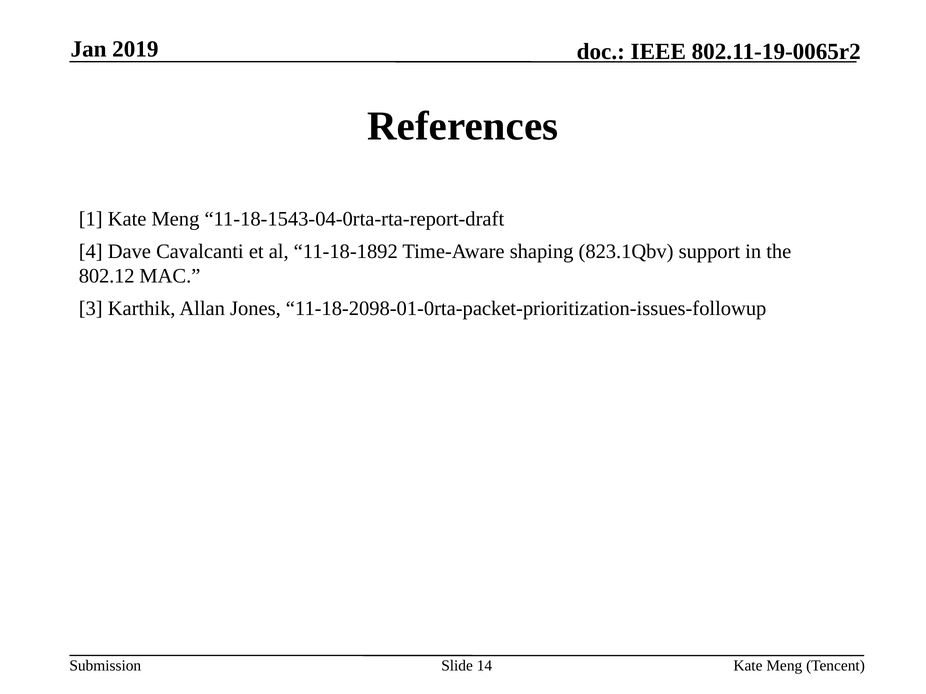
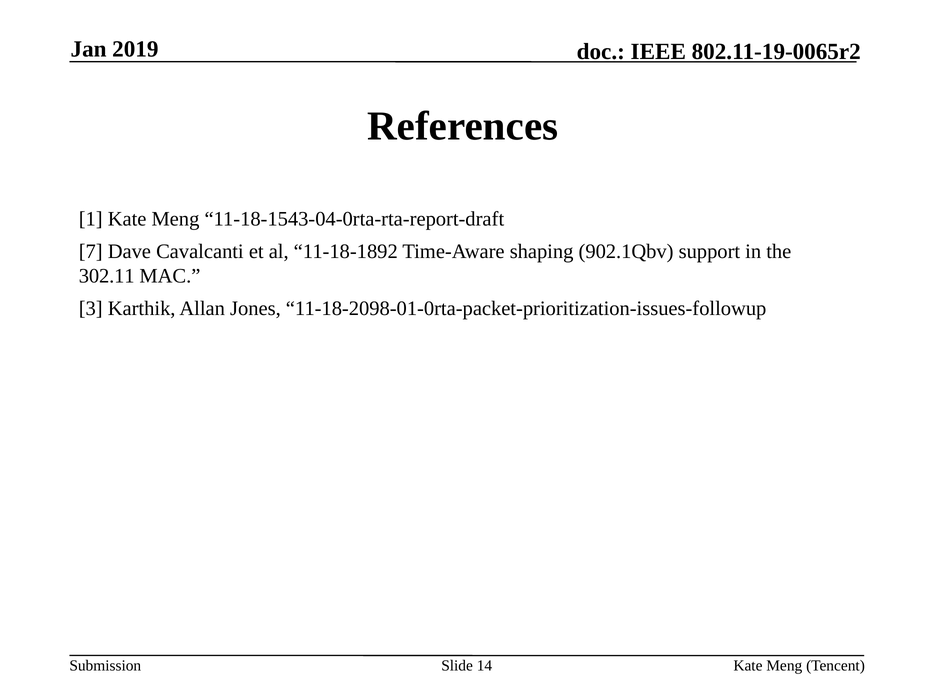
4: 4 -> 7
823.1Qbv: 823.1Qbv -> 902.1Qbv
802.12: 802.12 -> 302.11
